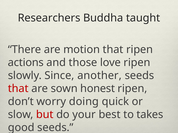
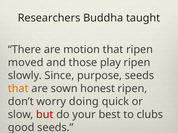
actions: actions -> moved
love: love -> play
another: another -> purpose
that at (18, 89) colour: red -> orange
takes: takes -> clubs
